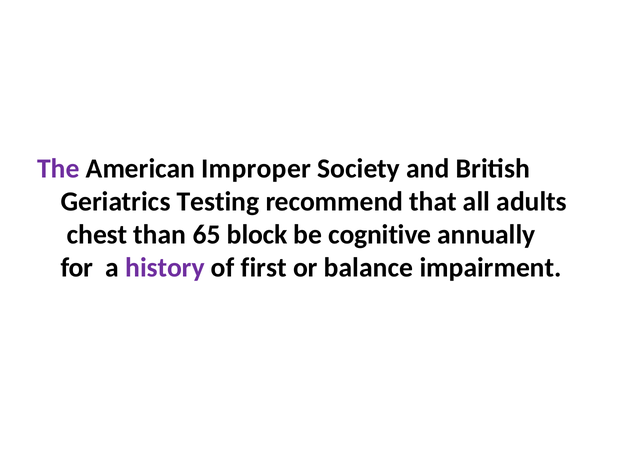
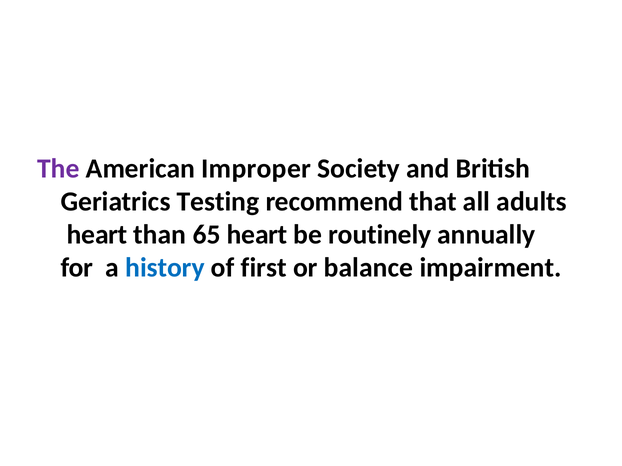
chest at (97, 235): chest -> heart
65 block: block -> heart
cognitive: cognitive -> routinely
history colour: purple -> blue
